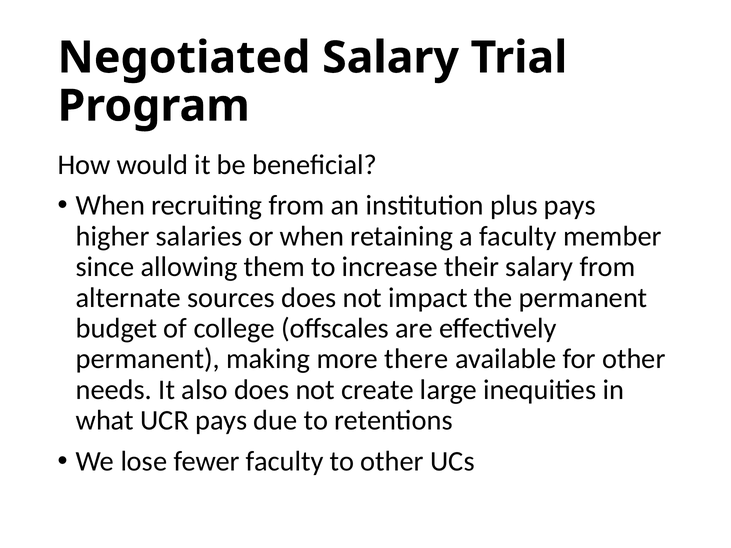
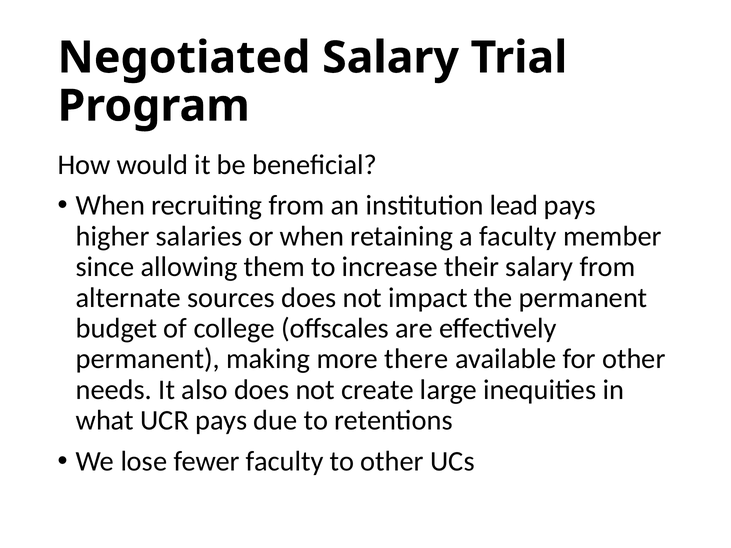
plus: plus -> lead
